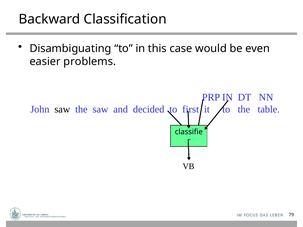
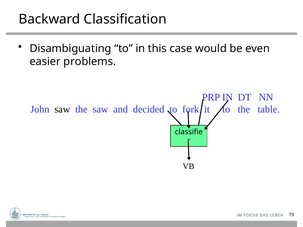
first: first -> fork
